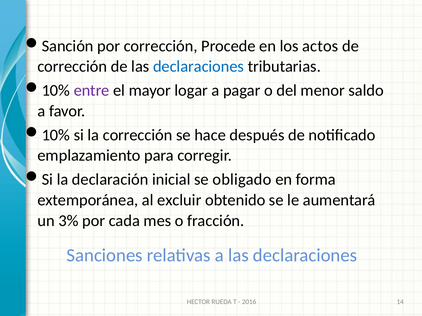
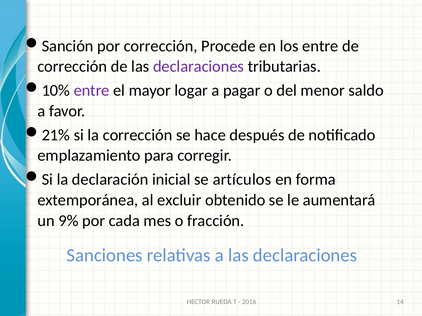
los actos: actos -> entre
declaraciones at (199, 67) colour: blue -> purple
10% at (56, 135): 10% -> 21%
obligado: obligado -> artículos
3%: 3% -> 9%
